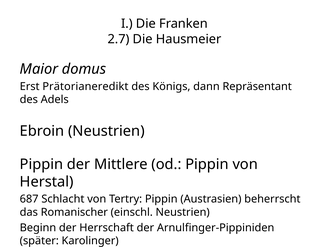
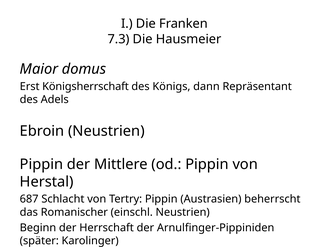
2.7: 2.7 -> 7.3
Prätorianeredikt: Prätorianeredikt -> Königsherrschaft
